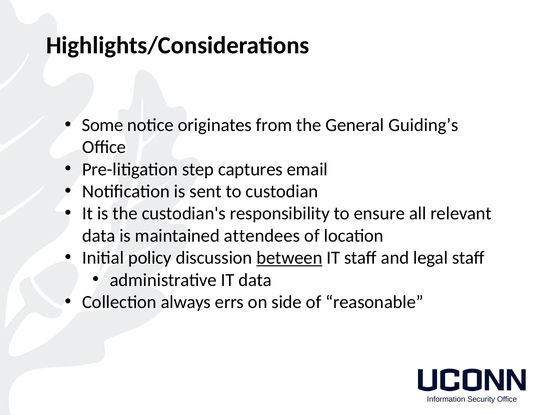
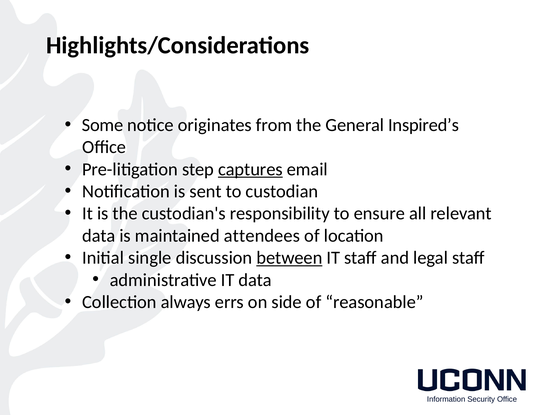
Guiding’s: Guiding’s -> Inspired’s
captures underline: none -> present
policy: policy -> single
